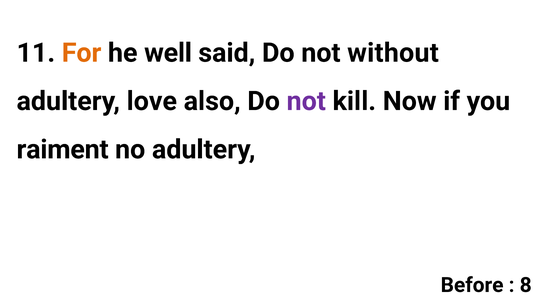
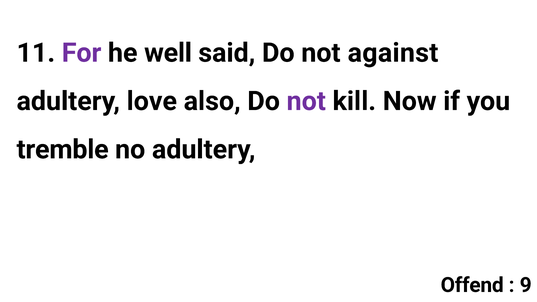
For colour: orange -> purple
without: without -> against
raiment: raiment -> tremble
Before: Before -> Offend
8: 8 -> 9
